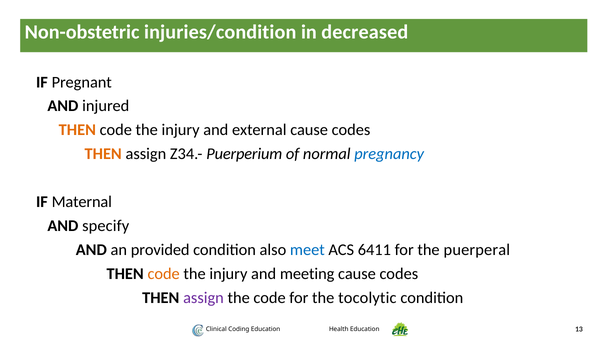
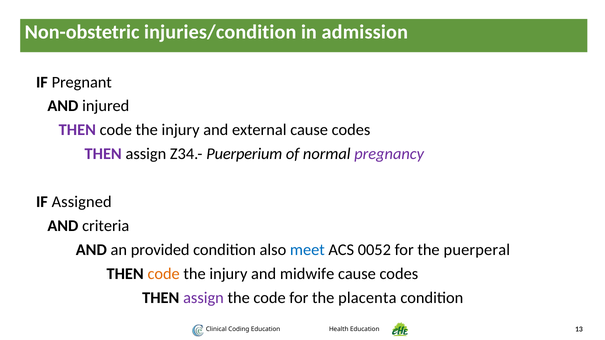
decreased: decreased -> admission
THEN at (77, 130) colour: orange -> purple
THEN at (103, 154) colour: orange -> purple
pregnancy colour: blue -> purple
Maternal: Maternal -> Assigned
specify: specify -> criteria
6411: 6411 -> 0052
meeting: meeting -> midwife
tocolytic: tocolytic -> placenta
